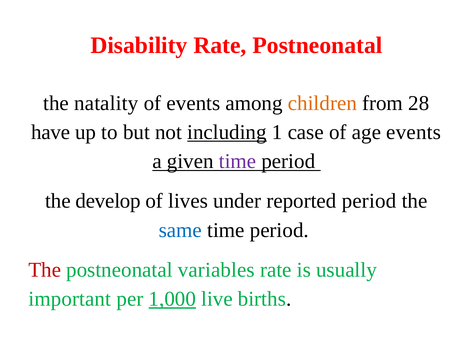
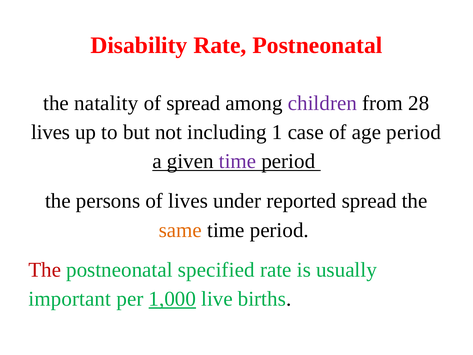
of events: events -> spread
children colour: orange -> purple
have at (51, 132): have -> lives
including underline: present -> none
age events: events -> period
develop: develop -> persons
reported period: period -> spread
same colour: blue -> orange
variables: variables -> specified
